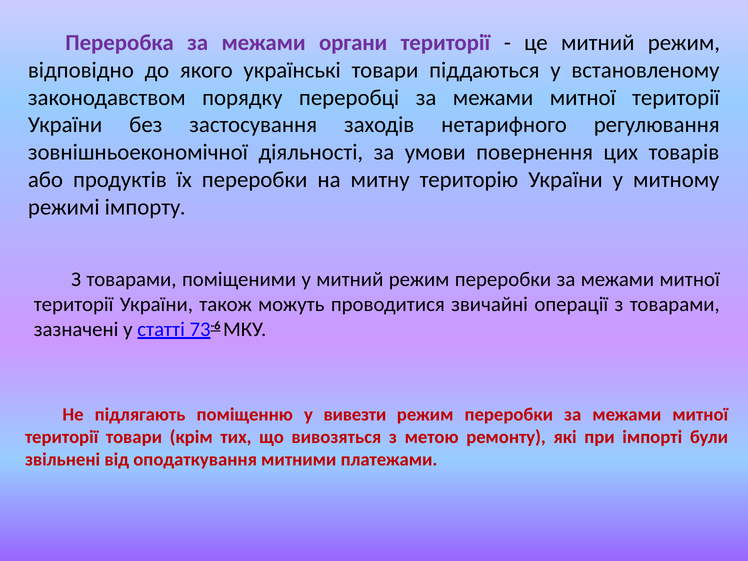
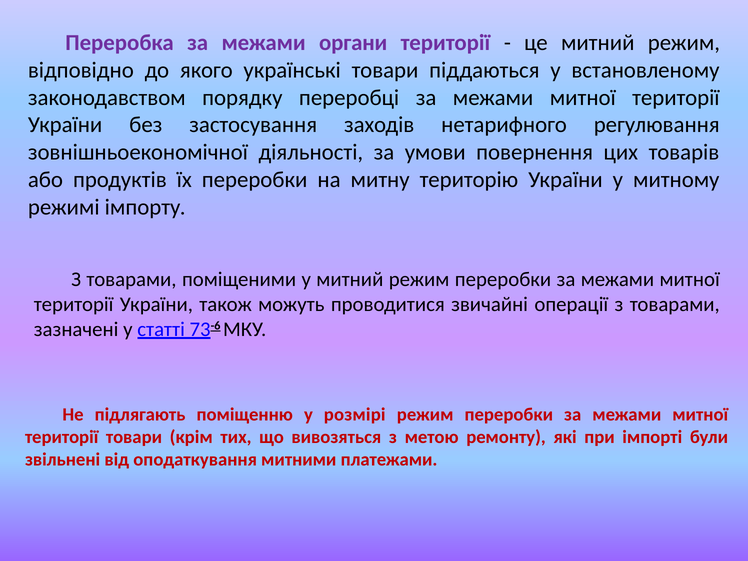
вивезти: вивезти -> розмірі
